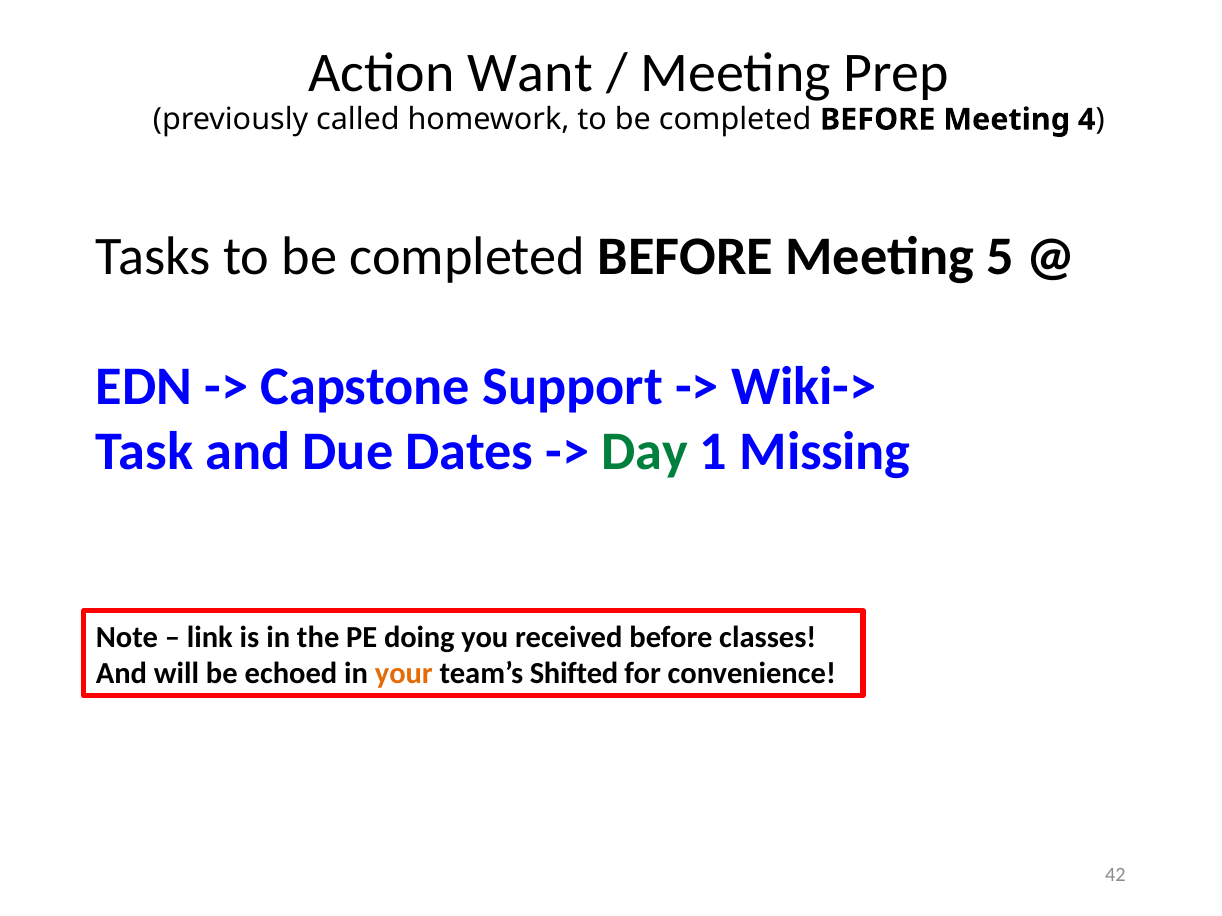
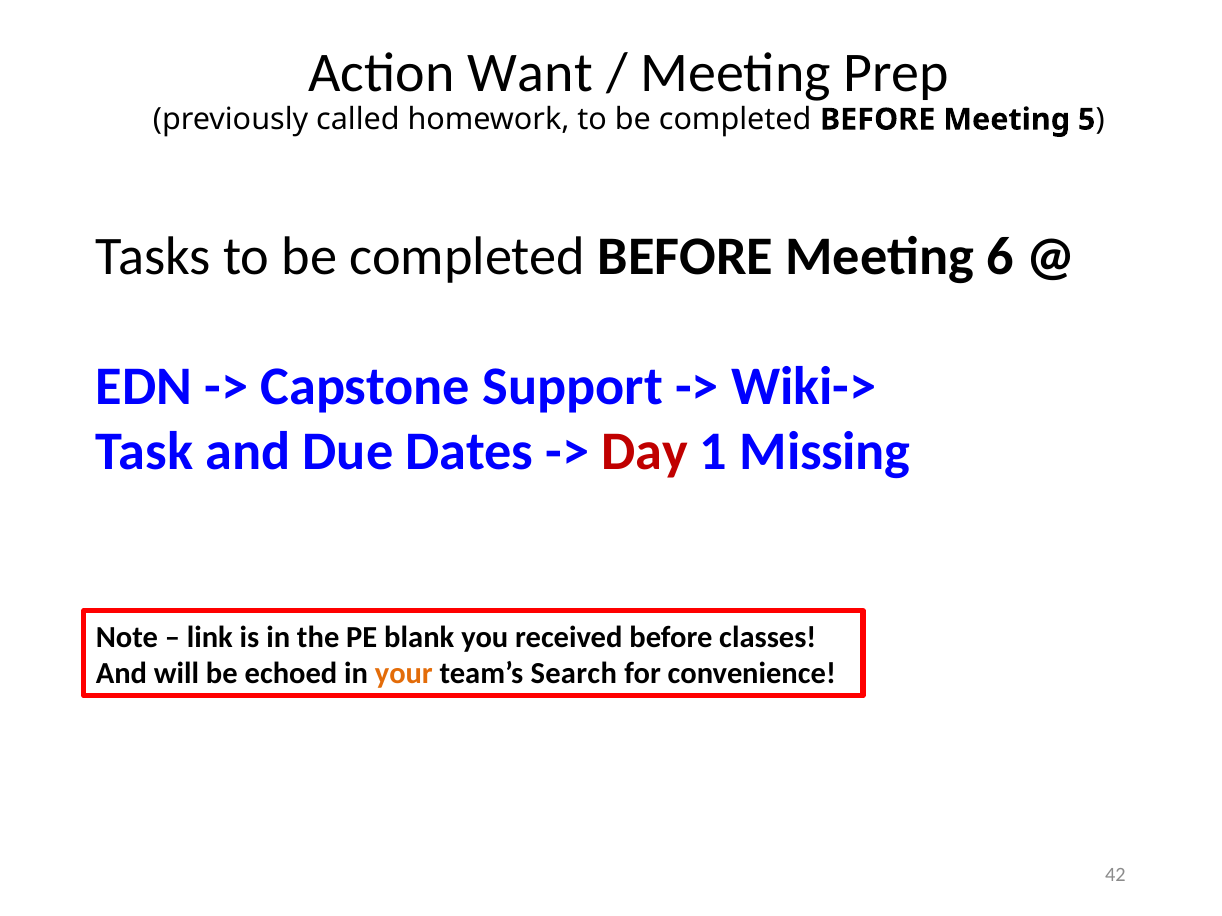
4: 4 -> 5
5: 5 -> 6
Day colour: green -> red
doing: doing -> blank
Shifted: Shifted -> Search
